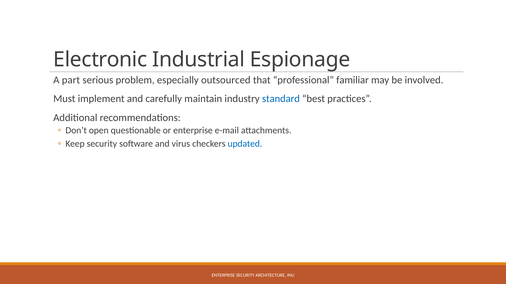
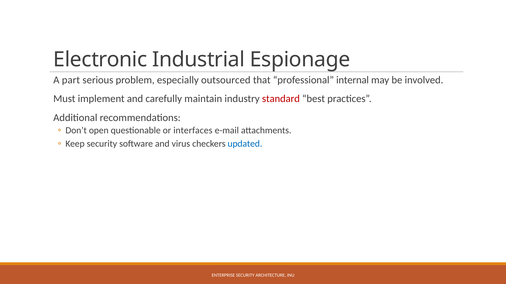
familiar: familiar -> internal
standard colour: blue -> red
or enterprise: enterprise -> interfaces
